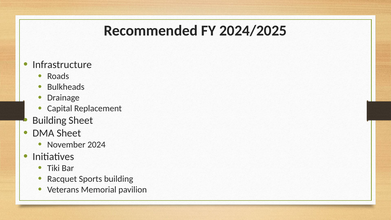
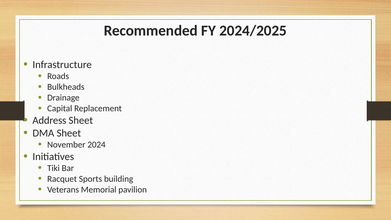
Building at (49, 120): Building -> Address
